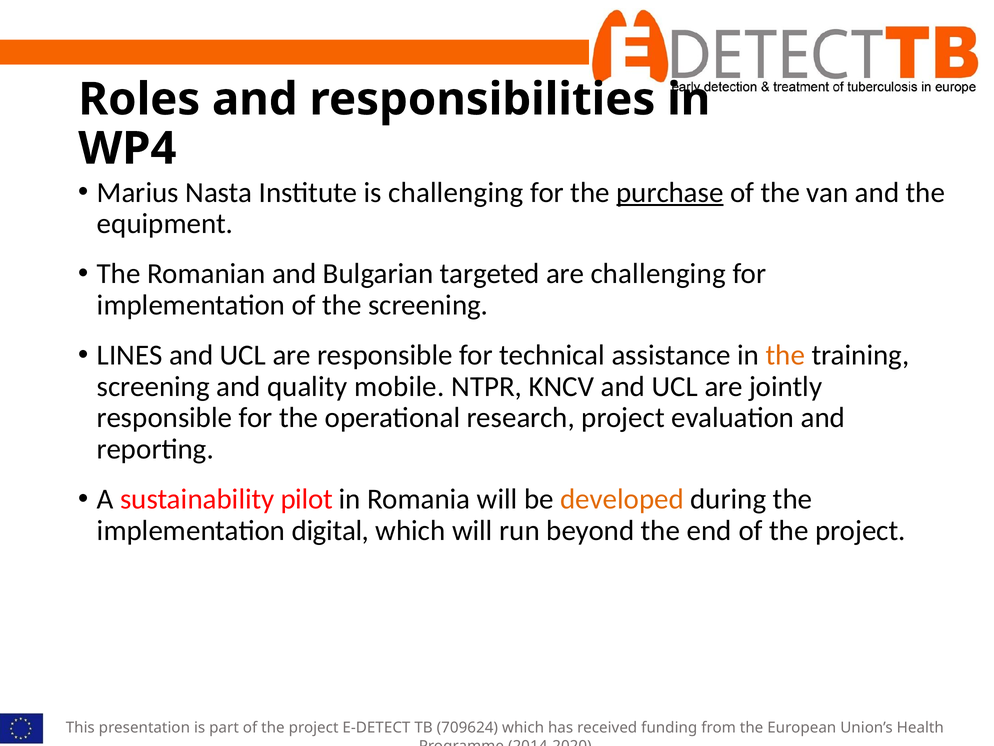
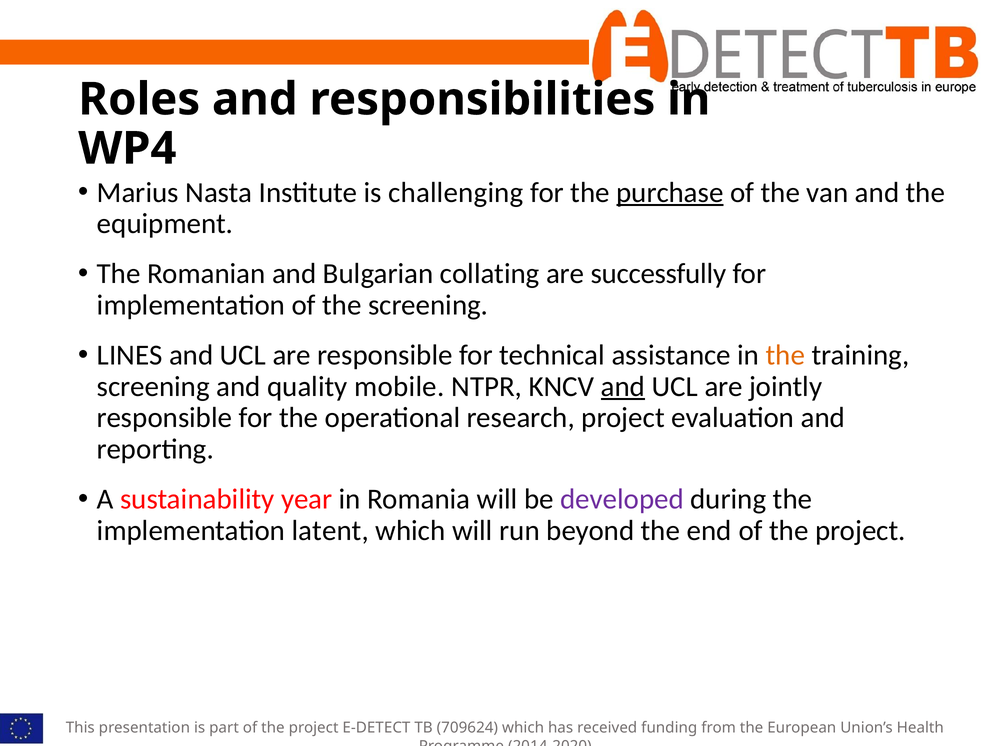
targeted: targeted -> collating
are challenging: challenging -> successfully
and at (623, 386) underline: none -> present
pilot: pilot -> year
developed colour: orange -> purple
digital: digital -> latent
